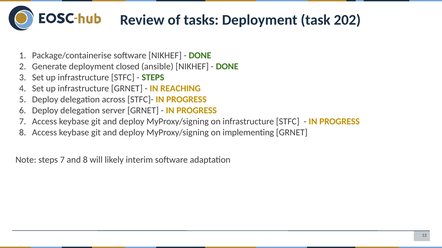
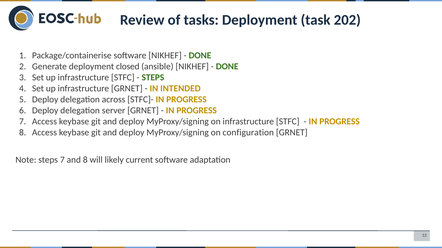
REACHING: REACHING -> INTENDED
implementing: implementing -> configuration
interim: interim -> current
